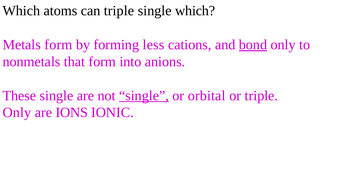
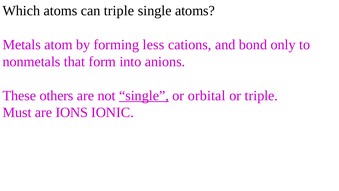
single which: which -> atoms
Metals form: form -> atom
bond underline: present -> none
These single: single -> others
Only at (17, 112): Only -> Must
